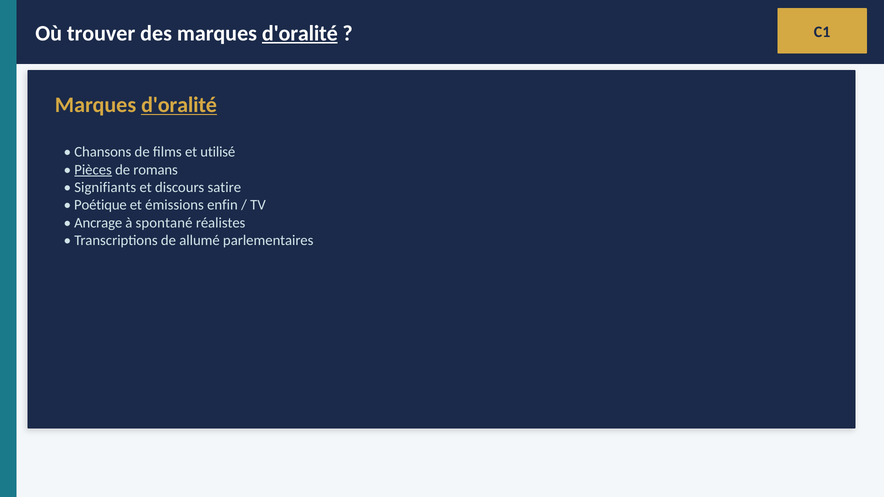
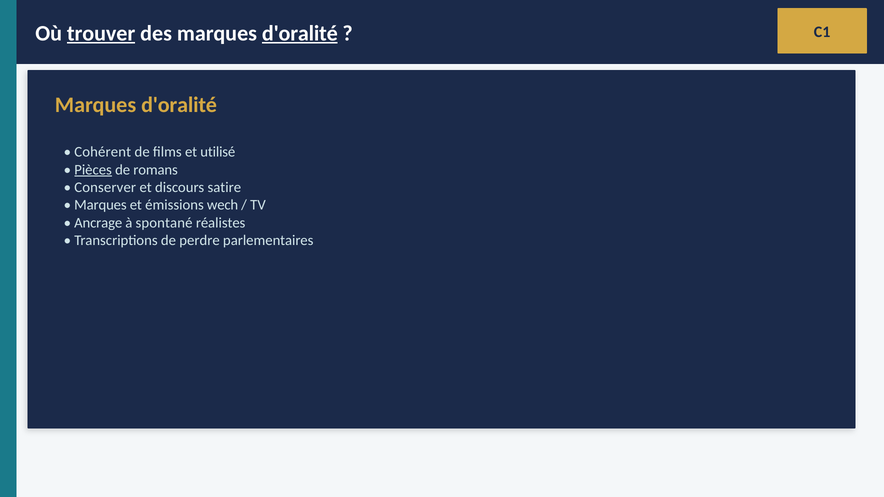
trouver underline: none -> present
d'oralité at (179, 105) underline: present -> none
Chansons: Chansons -> Cohérent
Signifiants: Signifiants -> Conserver
Poétique at (100, 205): Poétique -> Marques
enfin: enfin -> wech
allumé: allumé -> perdre
